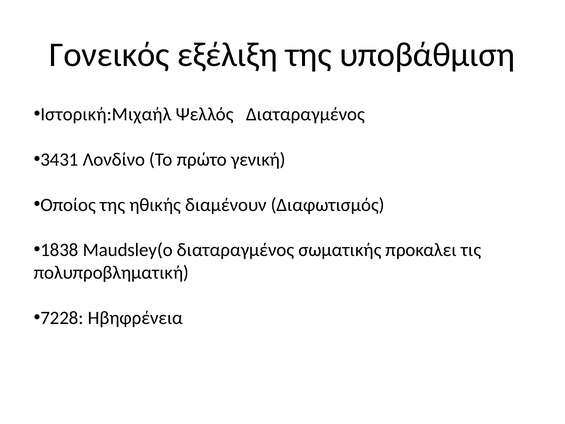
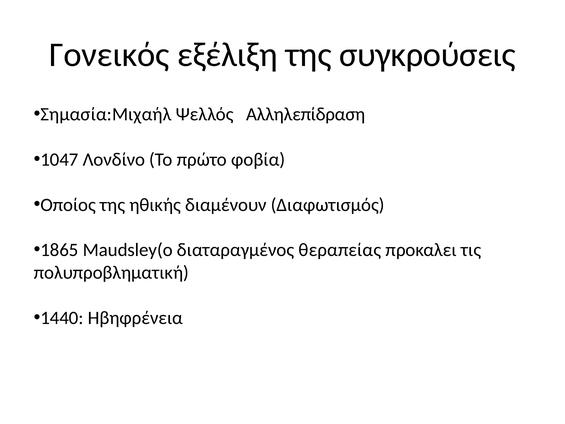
υποβάθμιση: υποβάθμιση -> συγκρούσεις
Ιστορική:Μιχαήλ: Ιστορική:Μιχαήλ -> Σημασία:Μιχαήλ
Ψελλός Διαταραγμένος: Διαταραγμένος -> Αλληλεπίδραση
3431: 3431 -> 1047
γενική: γενική -> φοβία
1838: 1838 -> 1865
σωματικής: σωματικής -> θεραπείας
7228: 7228 -> 1440
